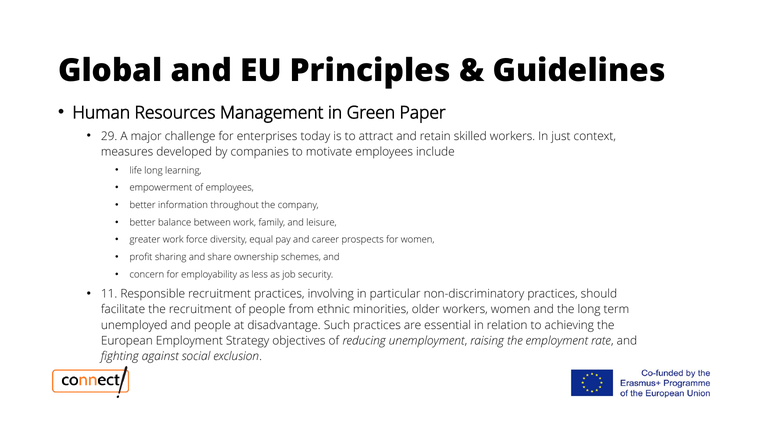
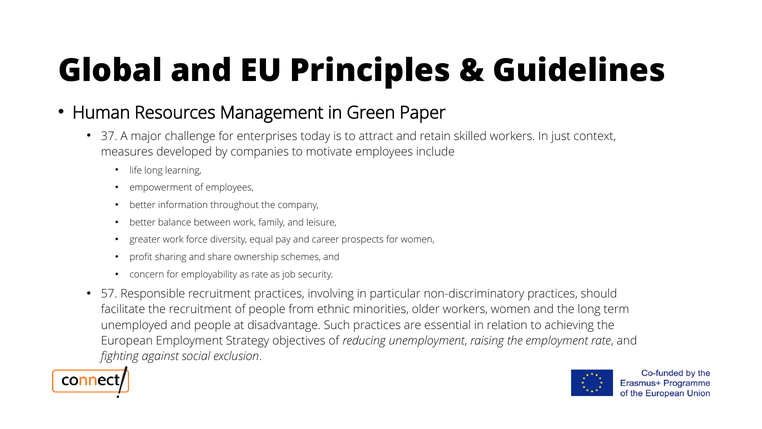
29: 29 -> 37
as less: less -> rate
11: 11 -> 57
